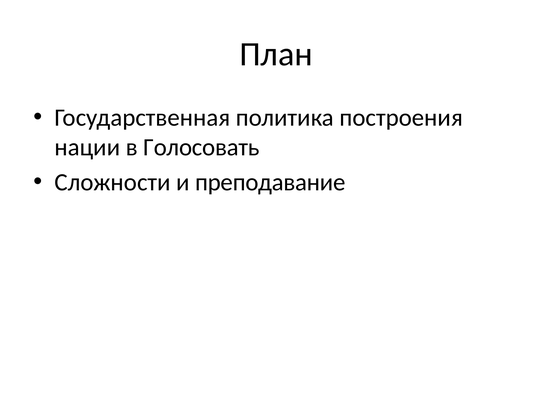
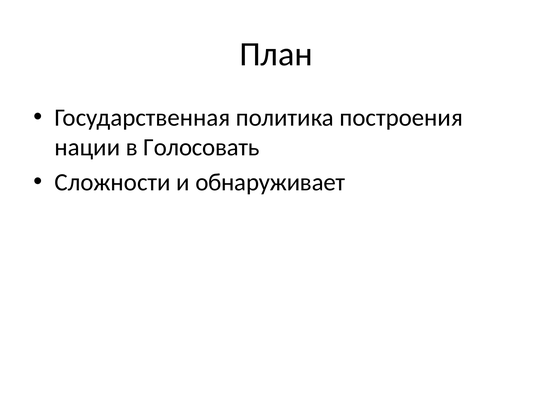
преподавание: преподавание -> обнаруживает
